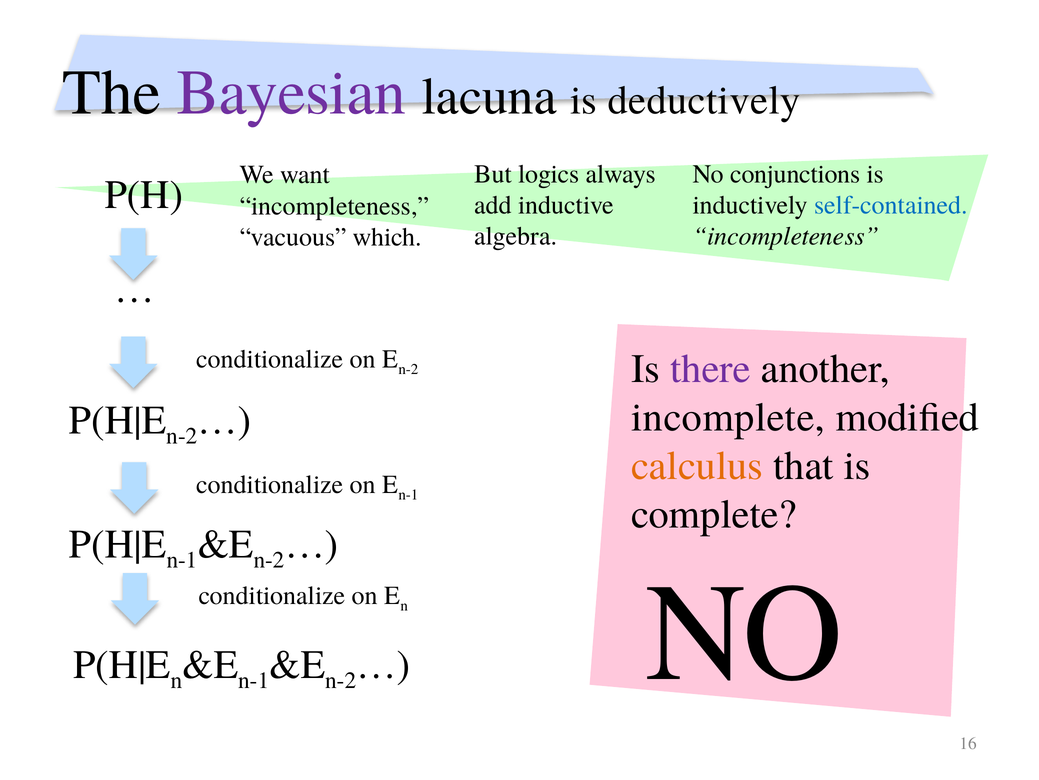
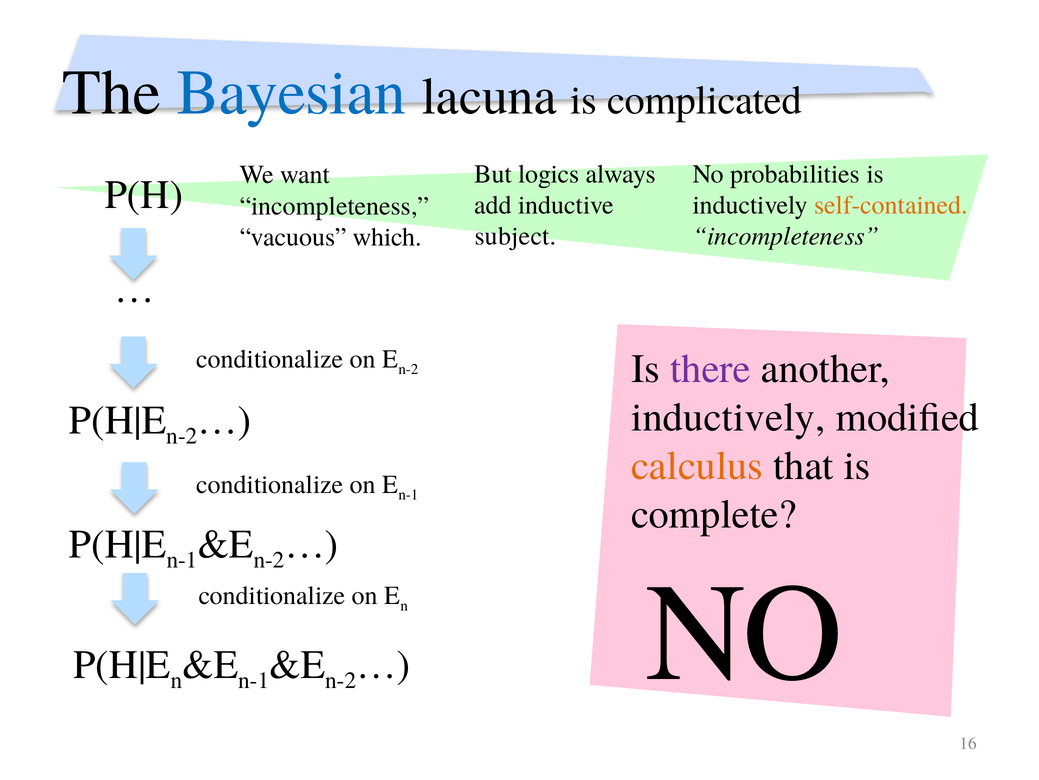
Bayesian colour: purple -> blue
deductively: deductively -> complicated
conjunctions: conjunctions -> probabilities
self-contained colour: blue -> orange
algebra: algebra -> subject
incomplete at (728, 417): incomplete -> inductively
